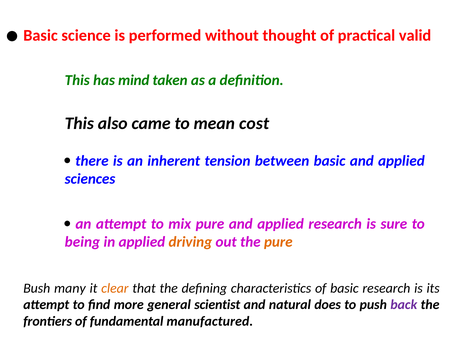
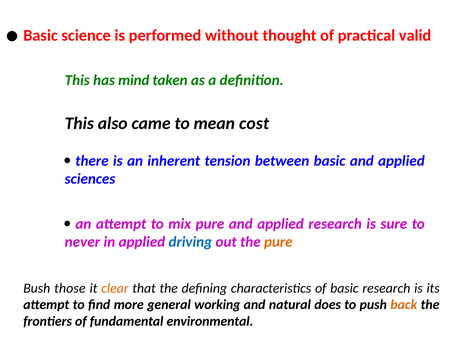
being: being -> never
driving colour: orange -> blue
many: many -> those
scientist: scientist -> working
back colour: purple -> orange
manufactured: manufactured -> environmental
